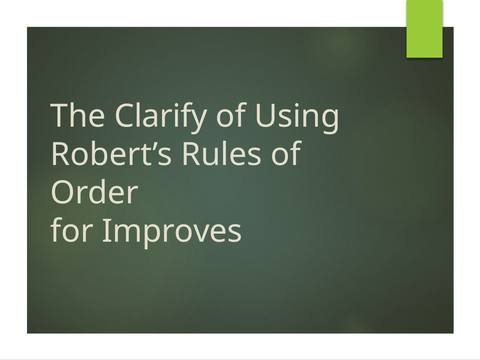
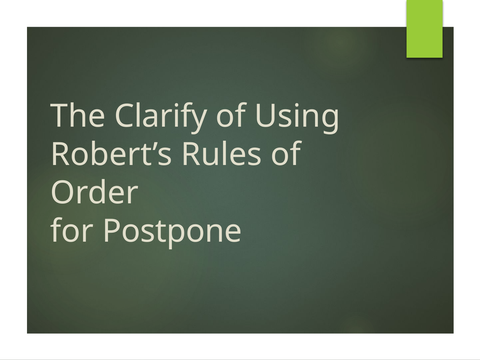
Improves: Improves -> Postpone
